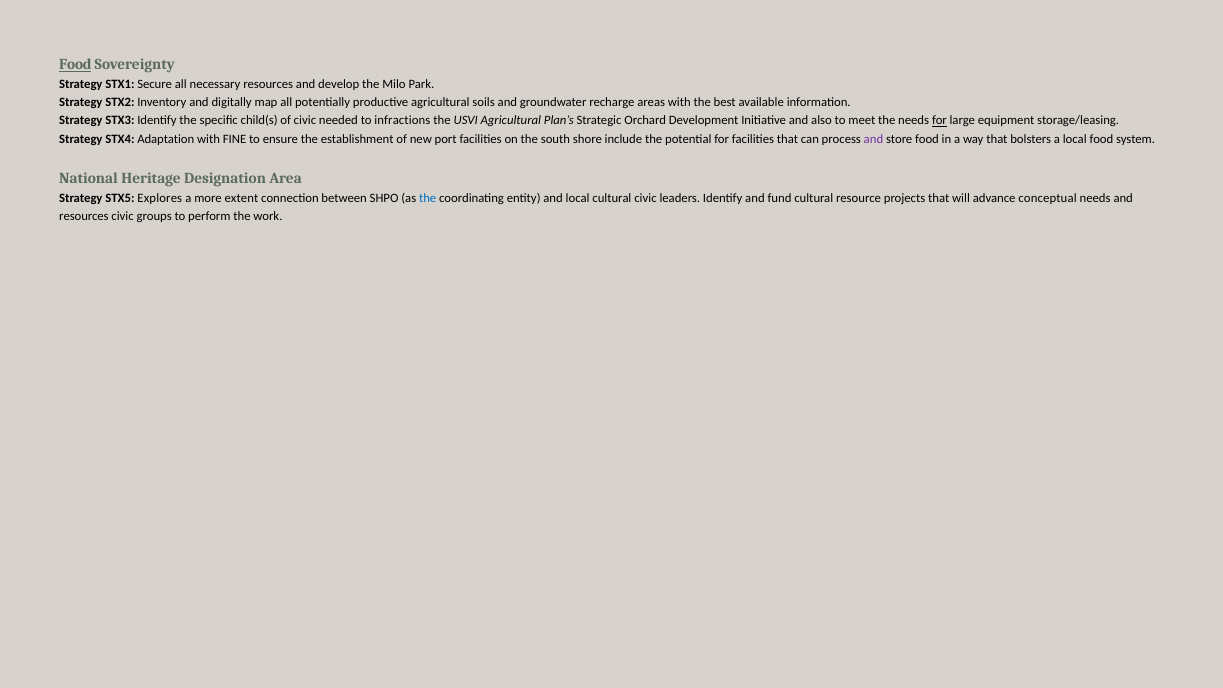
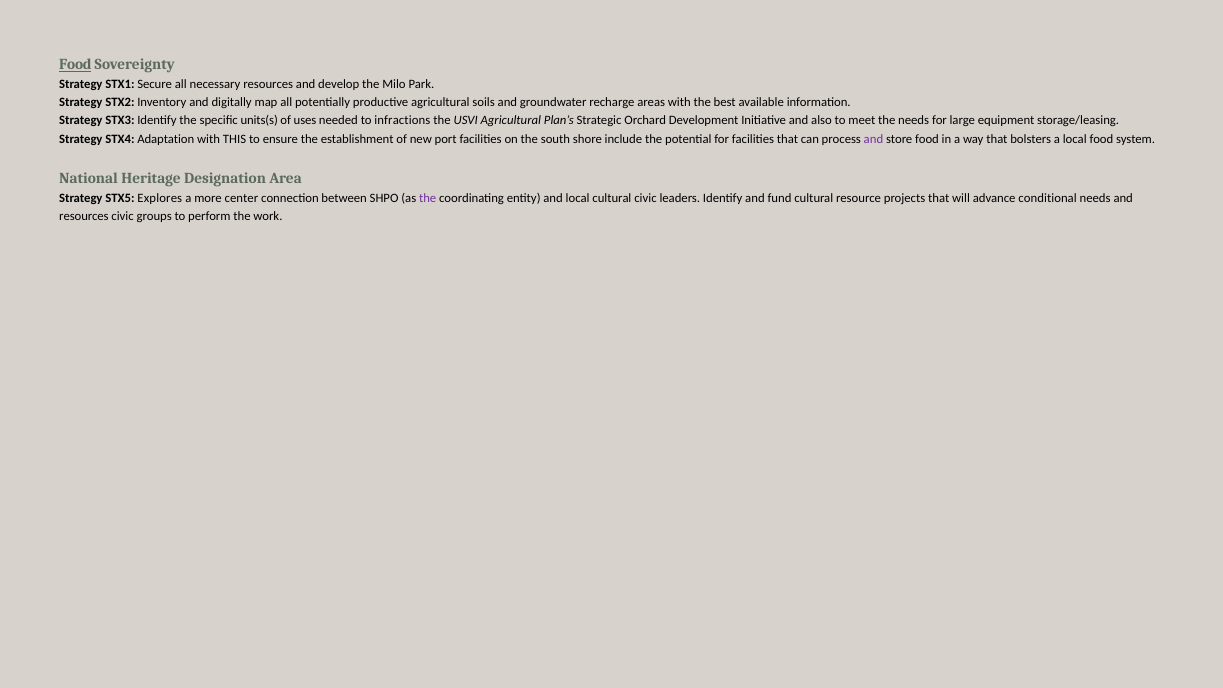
child(s: child(s -> units(s
of civic: civic -> uses
for at (939, 121) underline: present -> none
FINE: FINE -> THIS
extent: extent -> center
the at (428, 198) colour: blue -> purple
conceptual: conceptual -> conditional
